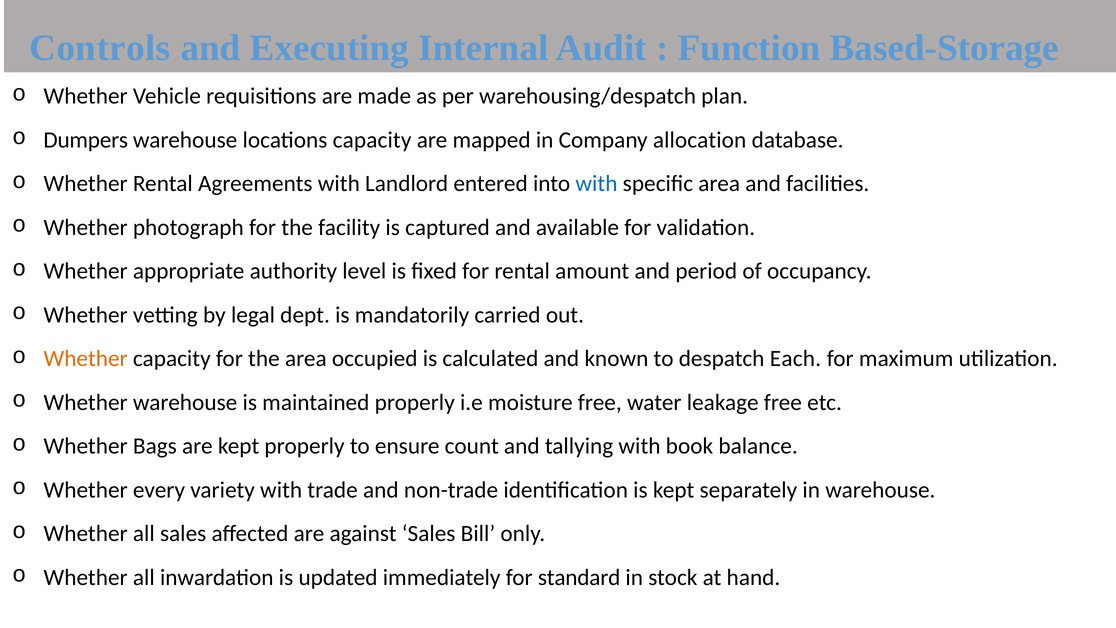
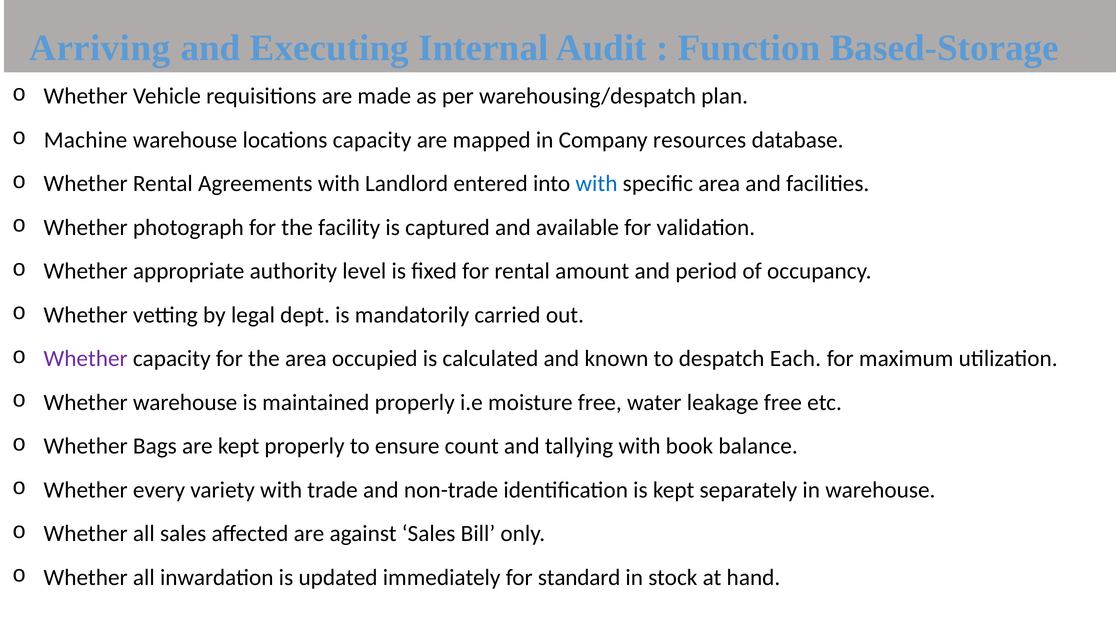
Controls: Controls -> Arriving
Dumpers: Dumpers -> Machine
allocation: allocation -> resources
Whether at (86, 359) colour: orange -> purple
